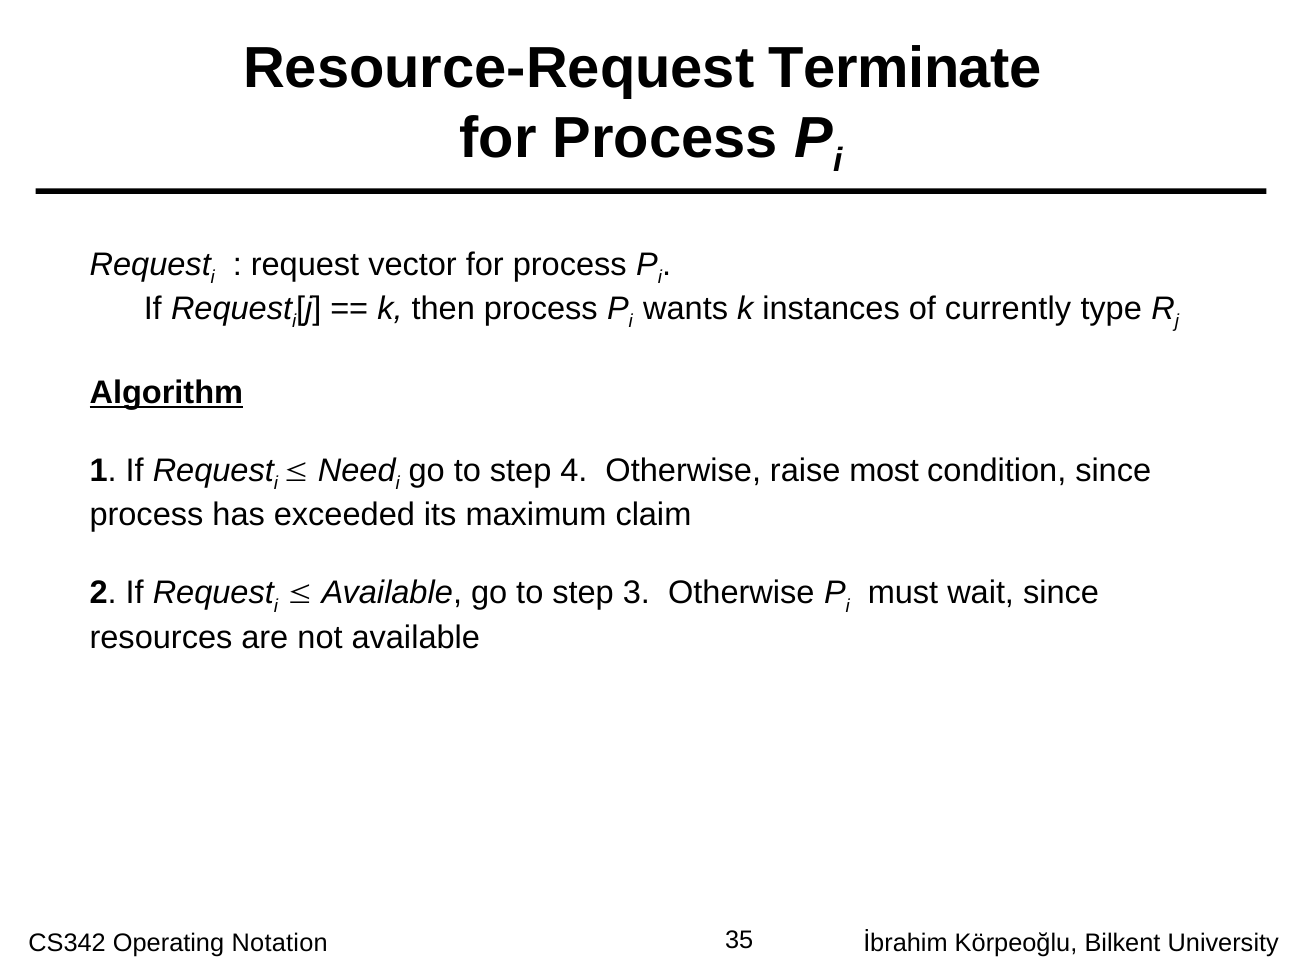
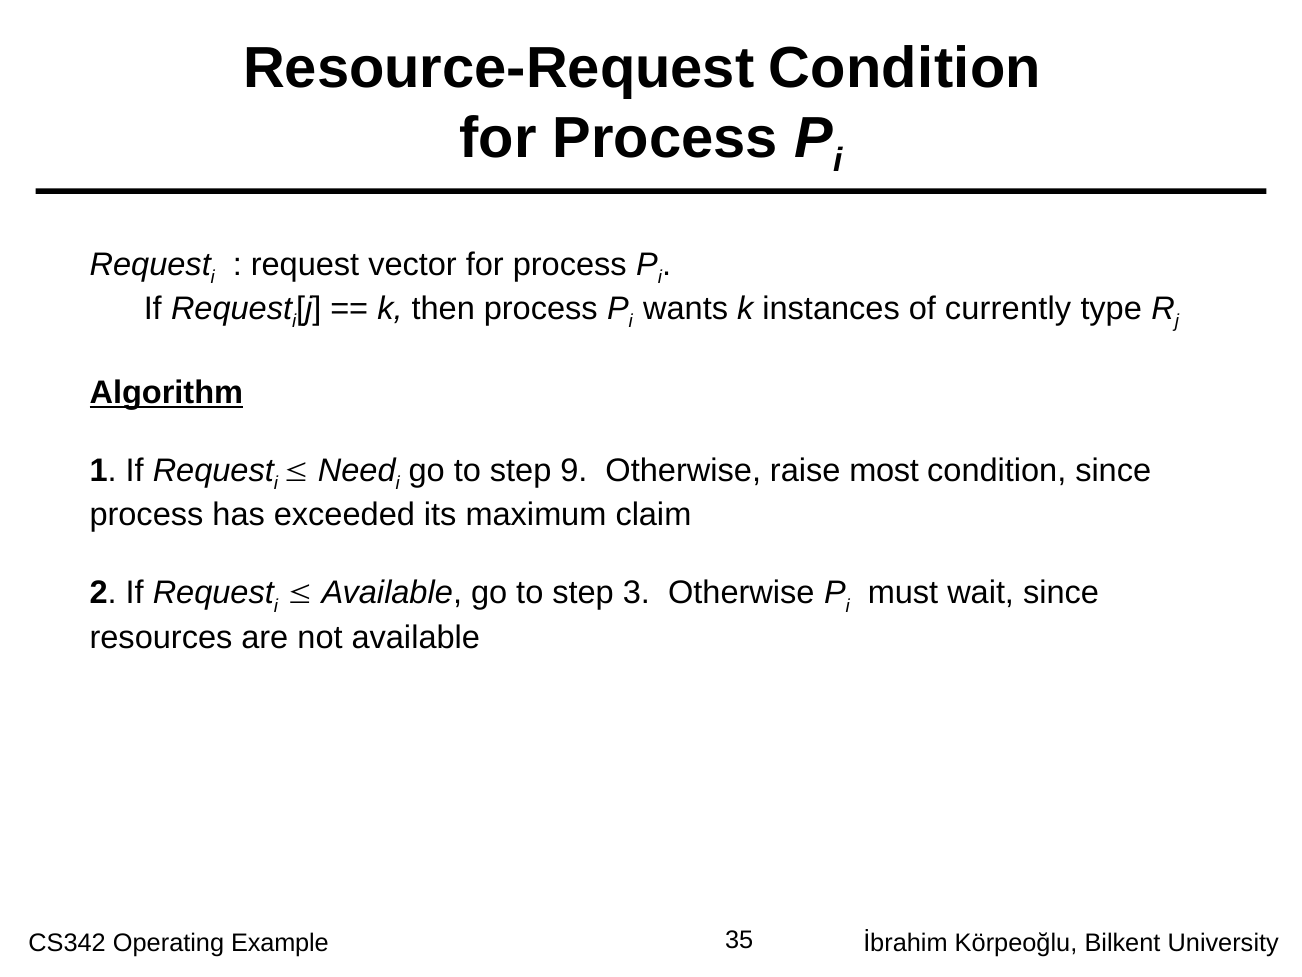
Resource-Request Terminate: Terminate -> Condition
4: 4 -> 9
Notation: Notation -> Example
